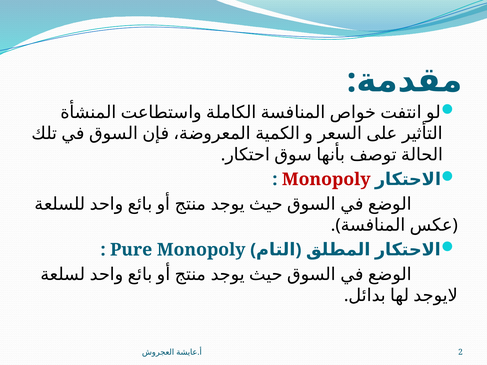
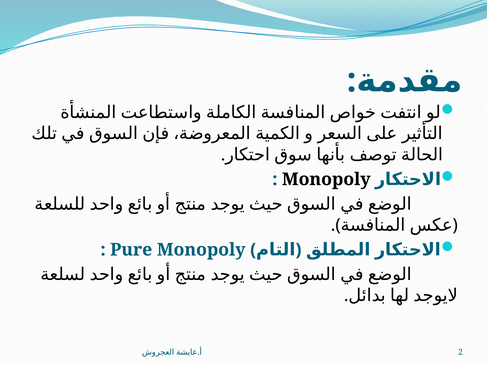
Monopoly at (326, 179) colour: red -> black
